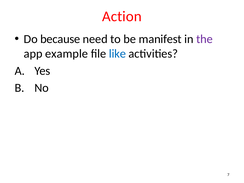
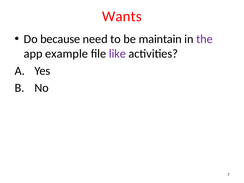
Action: Action -> Wants
manifest: manifest -> maintain
like colour: blue -> purple
